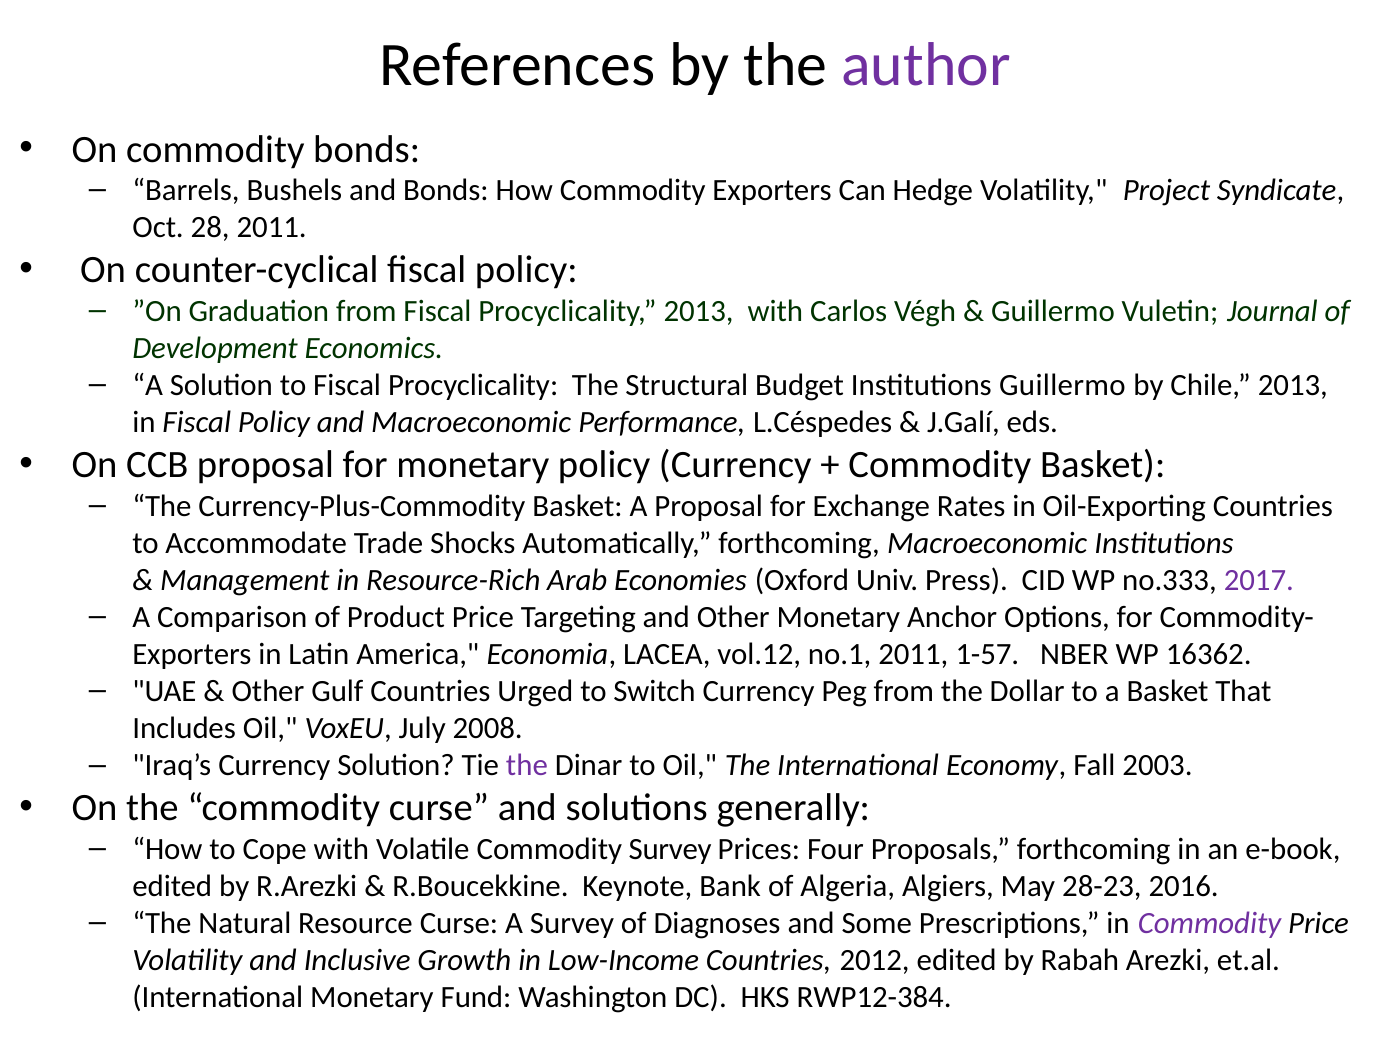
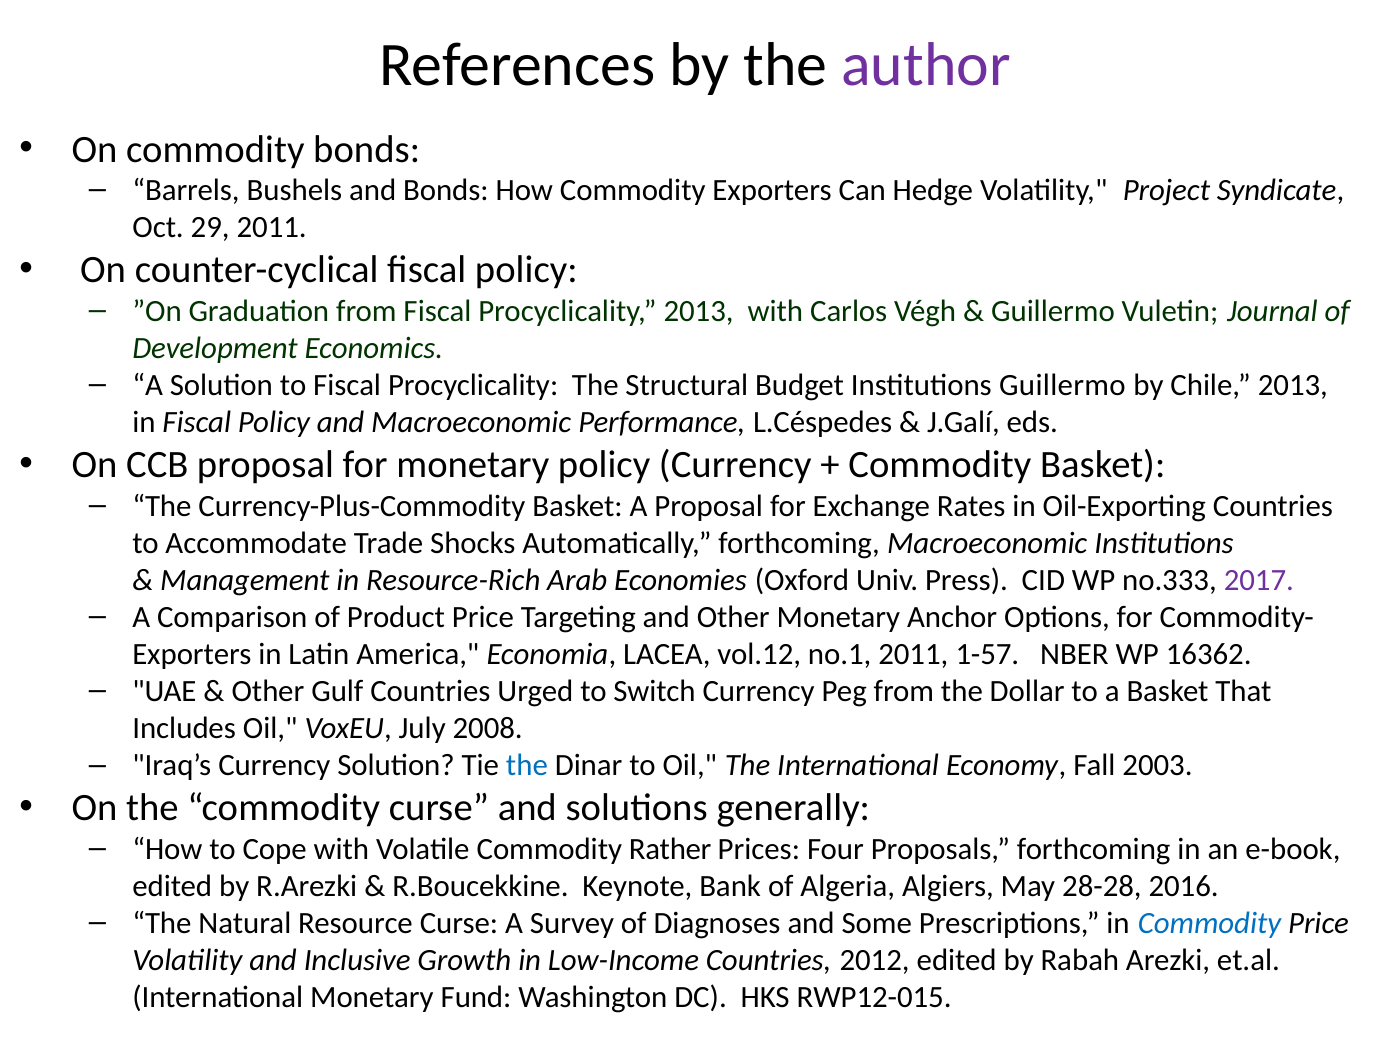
28: 28 -> 29
the at (527, 765) colour: purple -> blue
Commodity Survey: Survey -> Rather
28-23: 28-23 -> 28-28
Commodity at (1209, 923) colour: purple -> blue
RWP12-384: RWP12-384 -> RWP12-015
